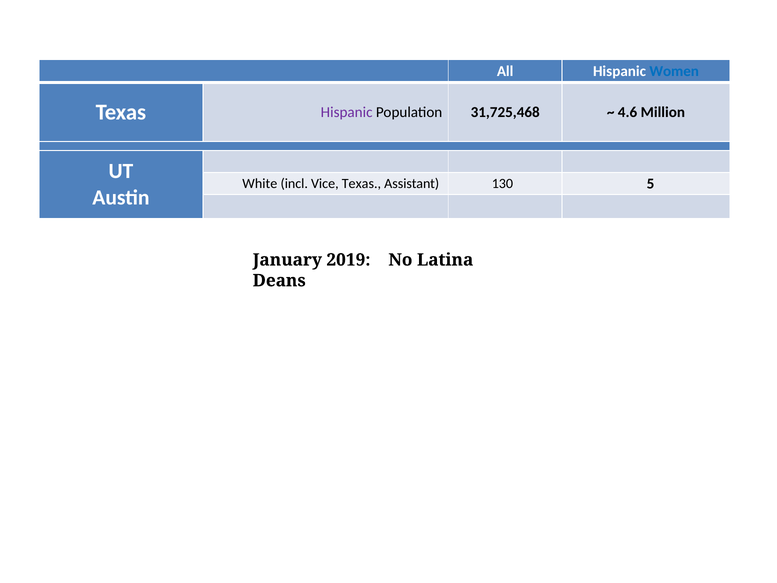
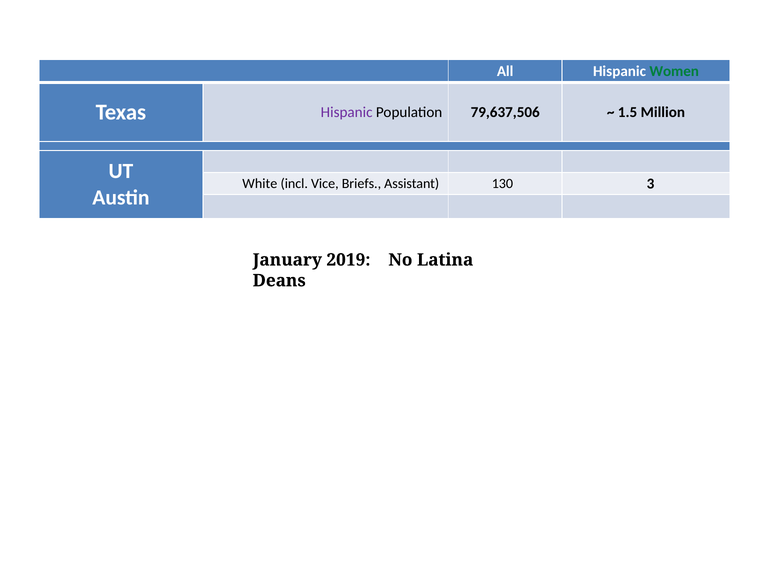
Women colour: blue -> green
31,725,468: 31,725,468 -> 79,637,506
4.6: 4.6 -> 1.5
Vice Texas: Texas -> Briefs
5: 5 -> 3
